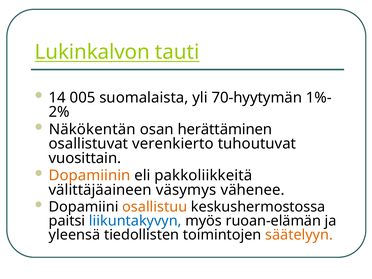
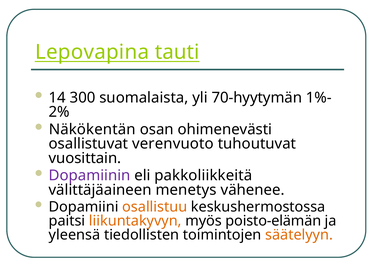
Lukinkalvon: Lukinkalvon -> Lepovapina
005: 005 -> 300
herättäminen: herättäminen -> ohimenevästi
verenkierto: verenkierto -> verenvuoto
Dopamiinin colour: orange -> purple
väsymys: väsymys -> menetys
liikuntakyvyn colour: blue -> orange
ruoan-elämän: ruoan-elämän -> poisto-elämän
